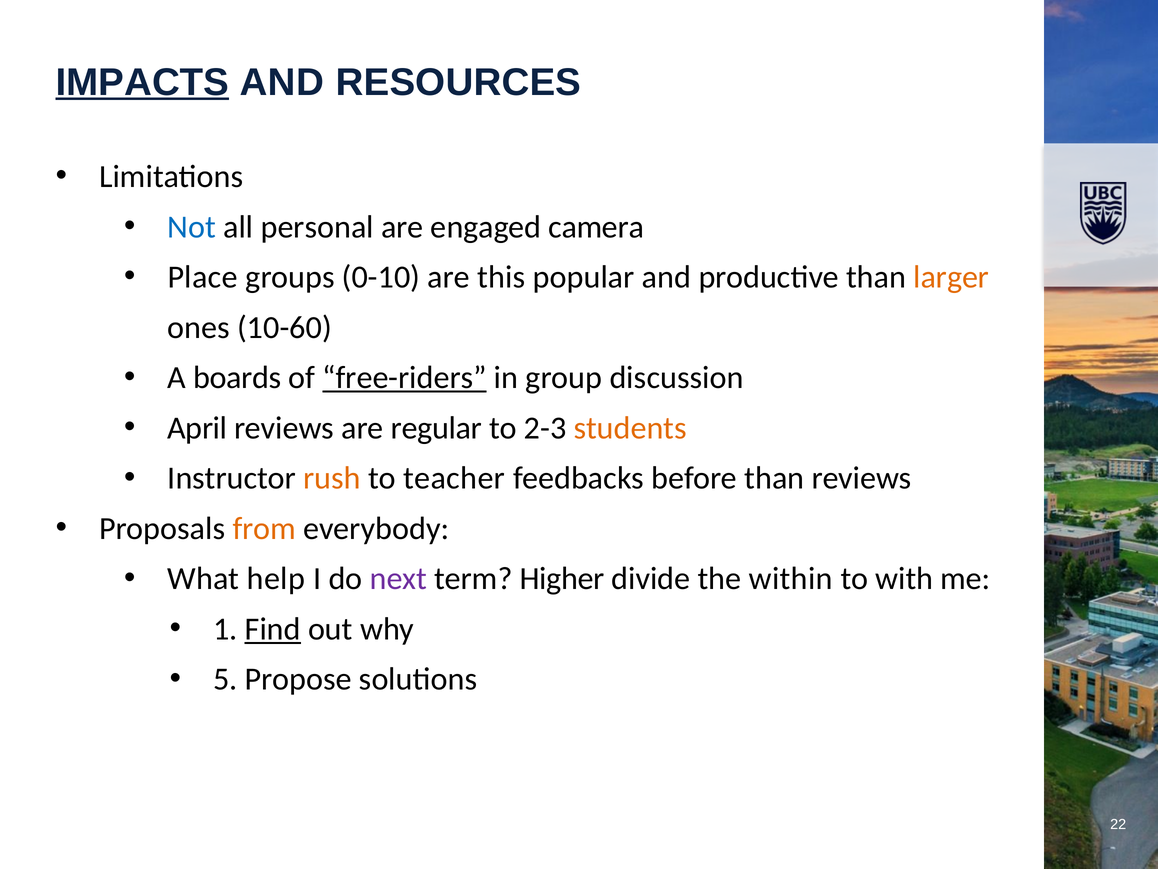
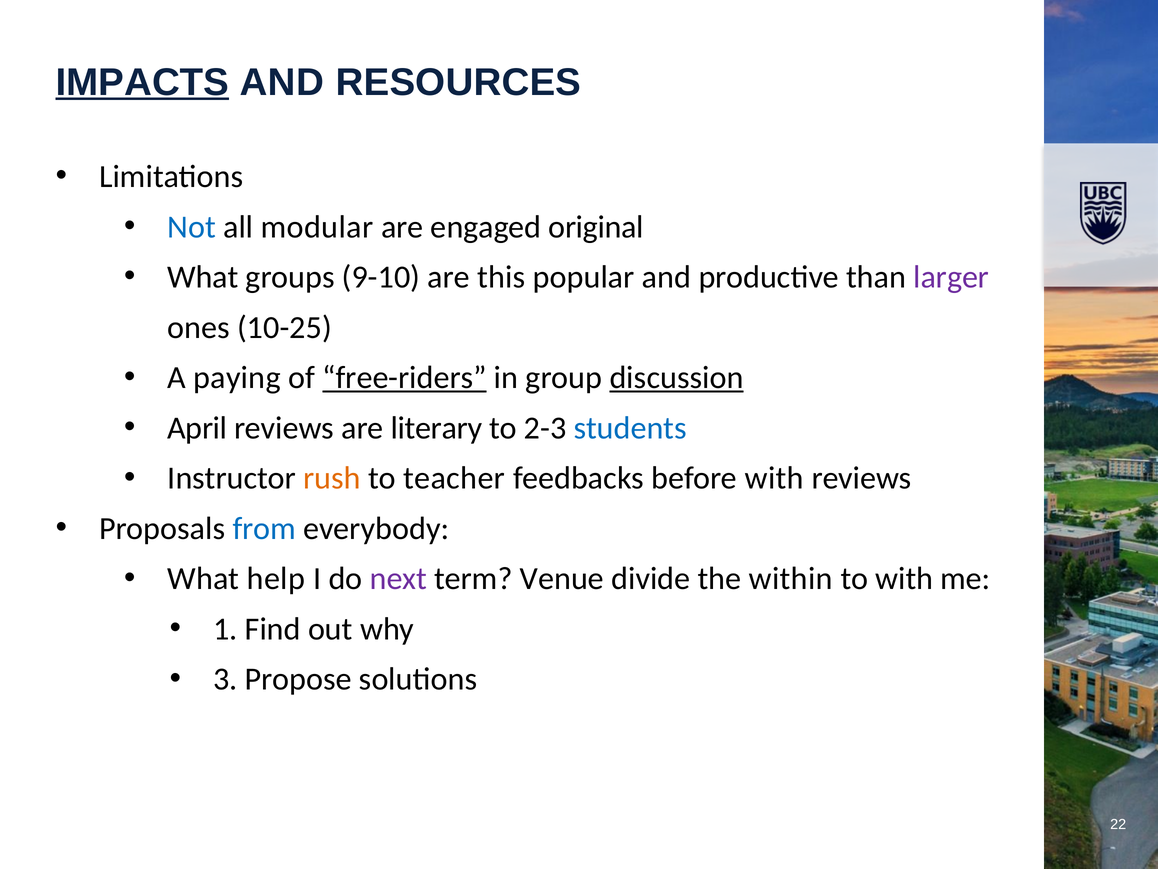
personal: personal -> modular
camera: camera -> original
Place at (203, 277): Place -> What
0-10: 0-10 -> 9-10
larger colour: orange -> purple
10-60: 10-60 -> 10-25
boards: boards -> paying
discussion underline: none -> present
regular: regular -> literary
students colour: orange -> blue
before than: than -> with
from colour: orange -> blue
Higher: Higher -> Venue
Find underline: present -> none
5: 5 -> 3
